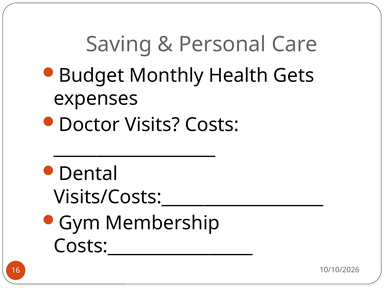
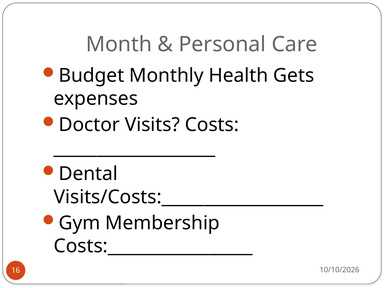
Saving: Saving -> Month
